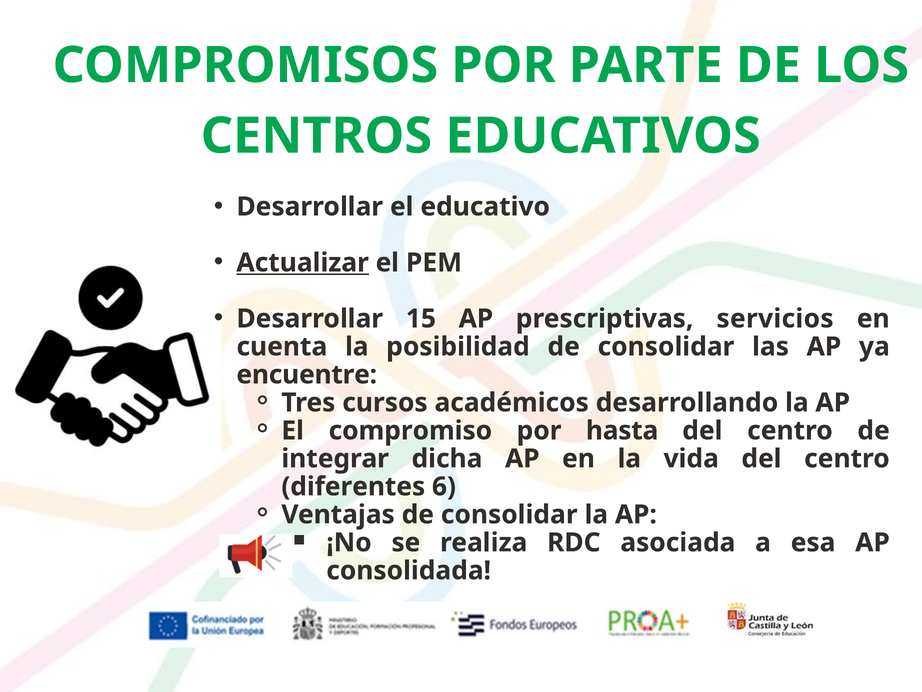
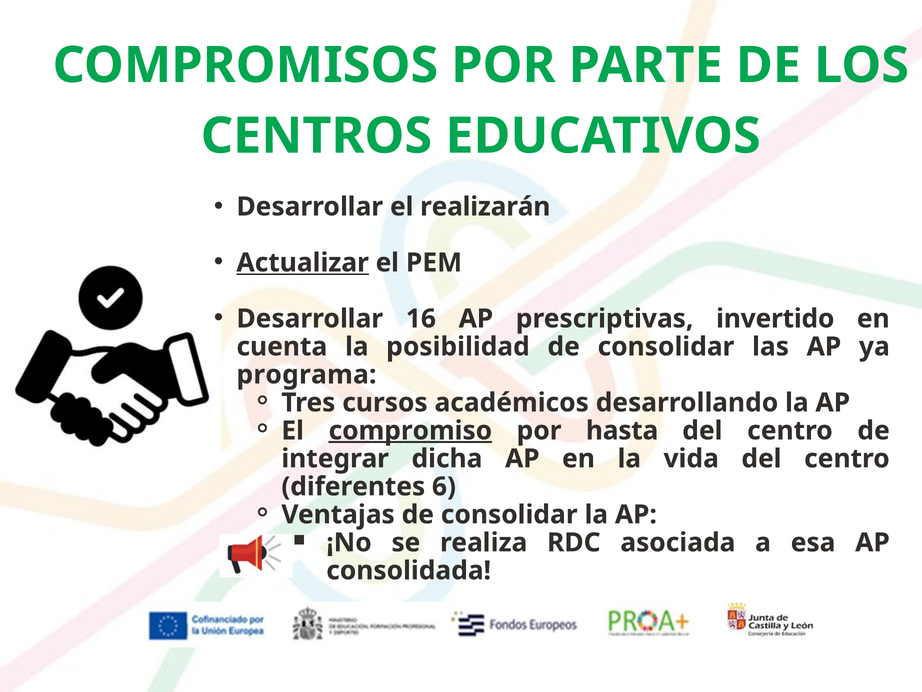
educativo: educativo -> realizarán
15: 15 -> 16
servicios: servicios -> invertido
encuentre: encuentre -> programa
compromiso underline: none -> present
